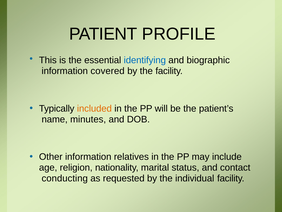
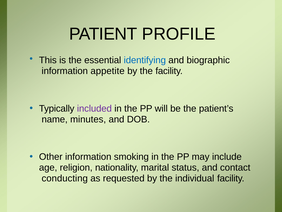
covered: covered -> appetite
included colour: orange -> purple
relatives: relatives -> smoking
